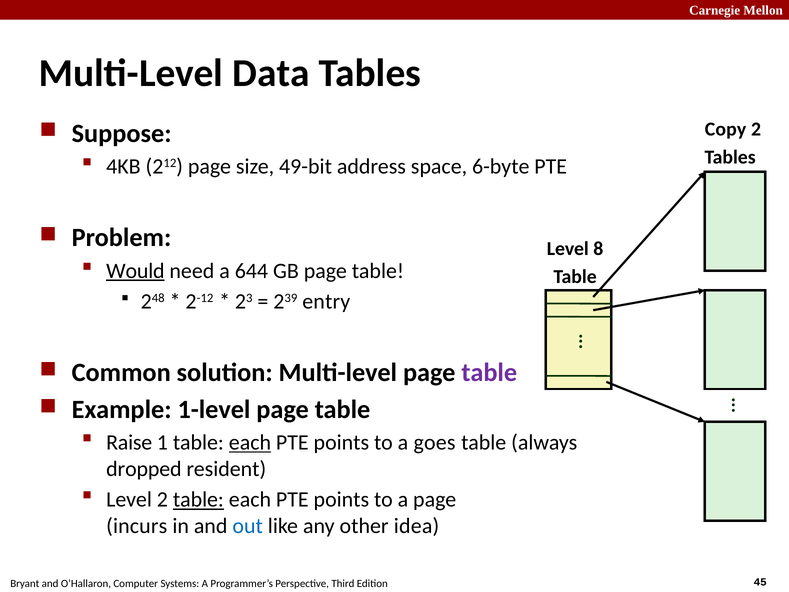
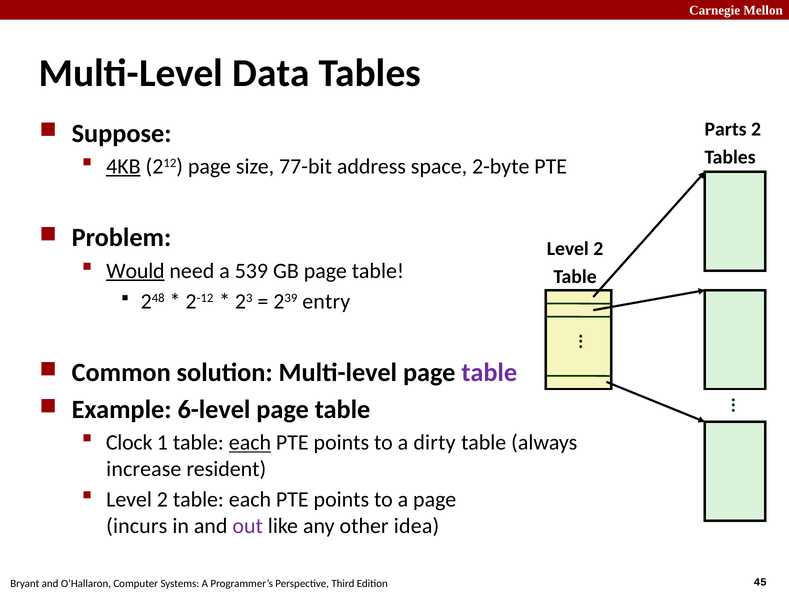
Copy: Copy -> Parts
4KB underline: none -> present
49-bit: 49-bit -> 77-bit
6-byte: 6-byte -> 2-byte
8 at (598, 249): 8 -> 2
644: 644 -> 539
1-level: 1-level -> 6-level
Raise: Raise -> Clock
goes: goes -> dirty
dropped: dropped -> increase
table at (198, 499) underline: present -> none
out colour: blue -> purple
